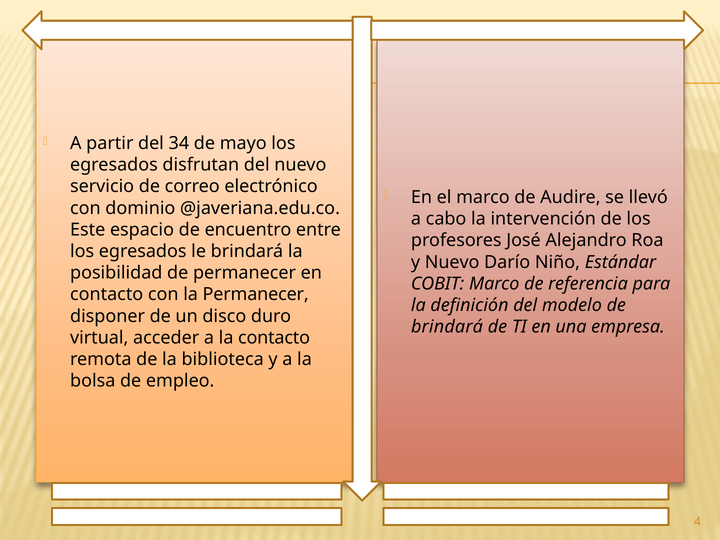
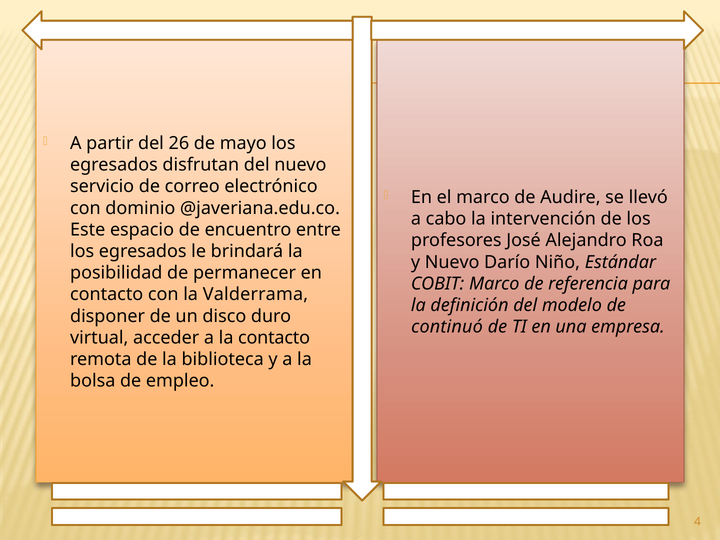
34: 34 -> 26
la Permanecer: Permanecer -> Valderrama
brindará at (447, 327): brindará -> continuó
